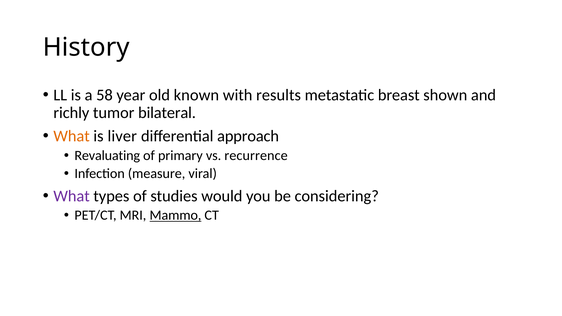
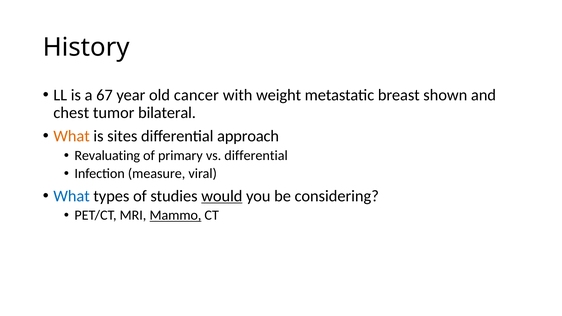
58: 58 -> 67
known: known -> cancer
results: results -> weight
richly: richly -> chest
liver: liver -> sites
vs recurrence: recurrence -> differential
What at (72, 196) colour: purple -> blue
would underline: none -> present
